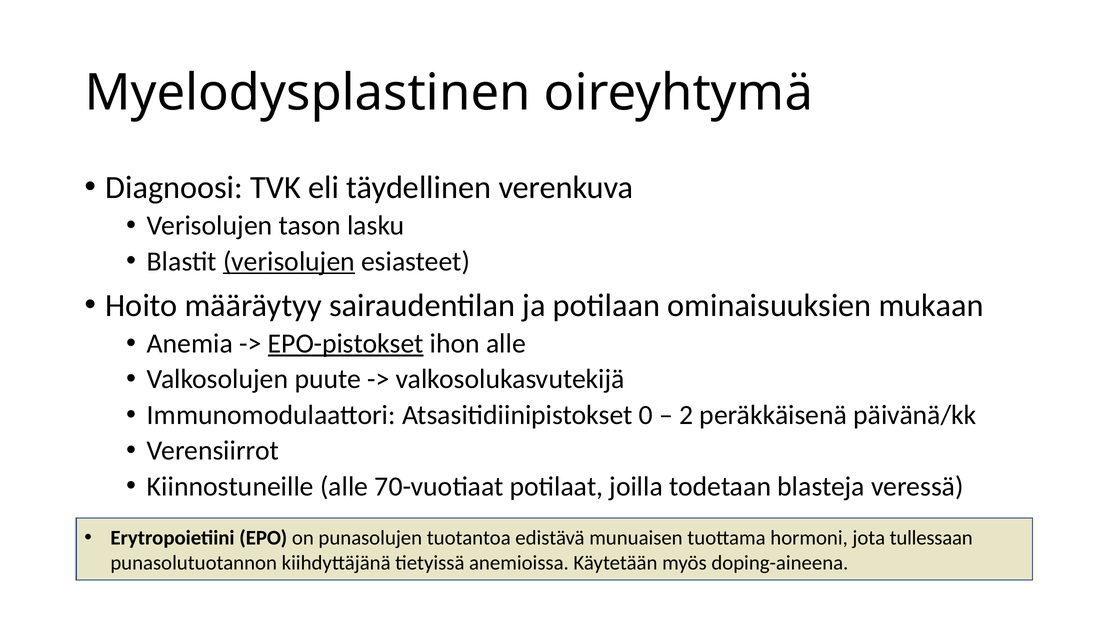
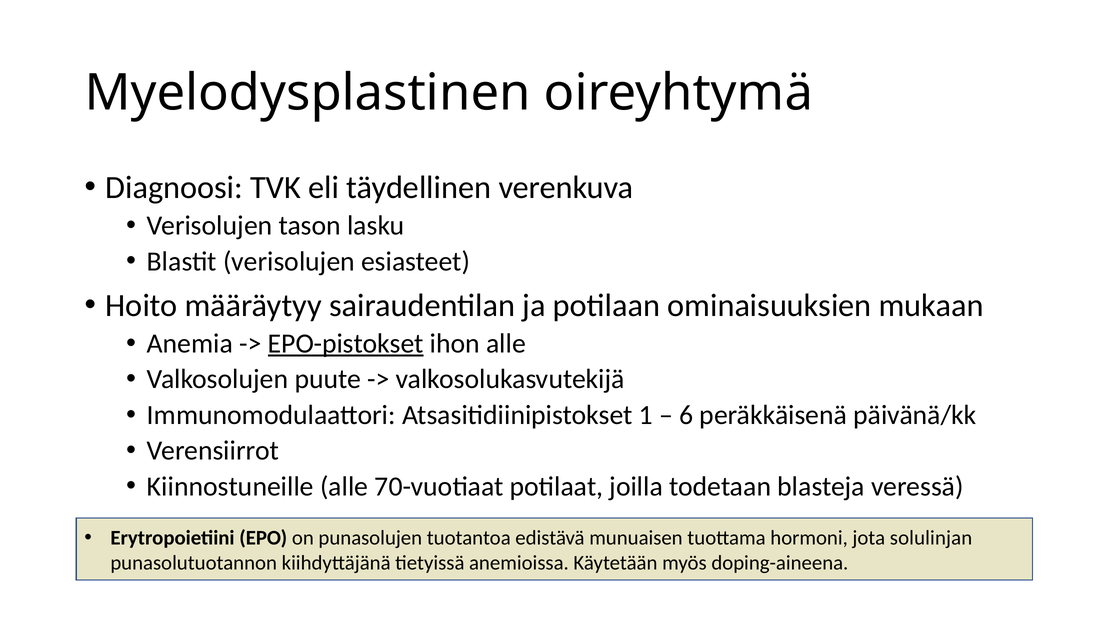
verisolujen at (289, 261) underline: present -> none
0: 0 -> 1
2: 2 -> 6
tullessaan: tullessaan -> solulinjan
